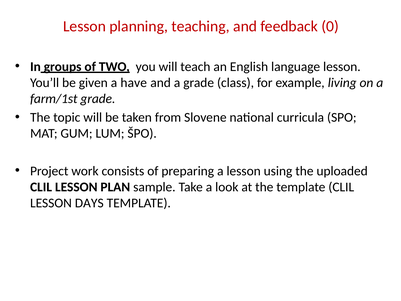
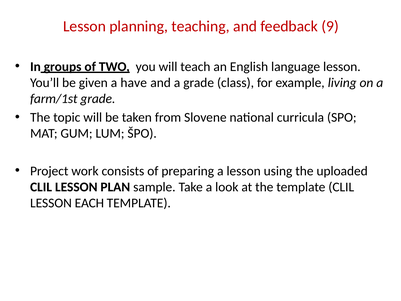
0: 0 -> 9
DAYS: DAYS -> EACH
